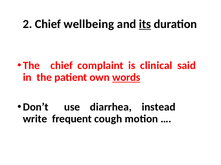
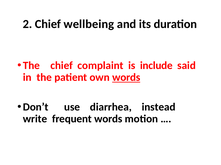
its underline: present -> none
clinical: clinical -> include
frequent cough: cough -> words
